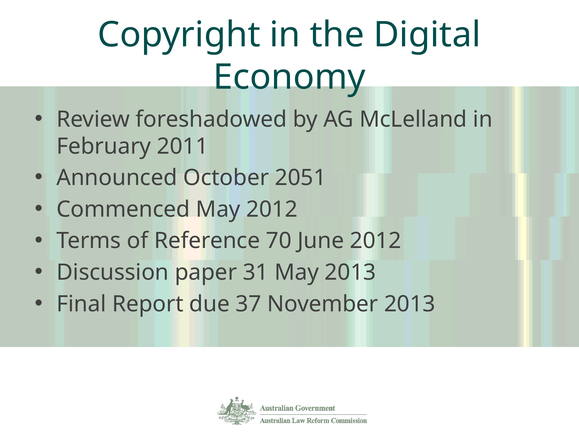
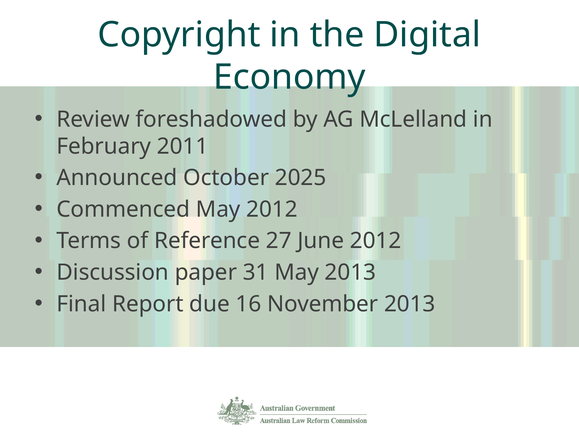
2051: 2051 -> 2025
70: 70 -> 27
37: 37 -> 16
